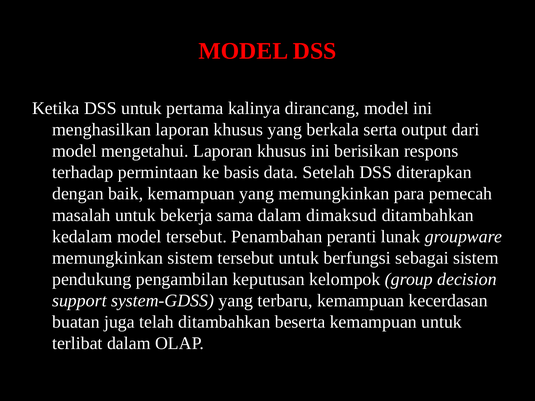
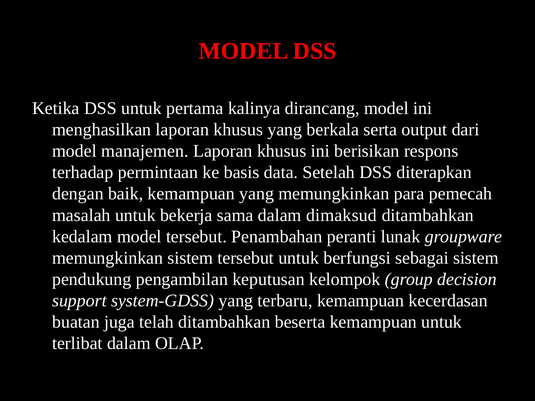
mengetahui: mengetahui -> manajemen
